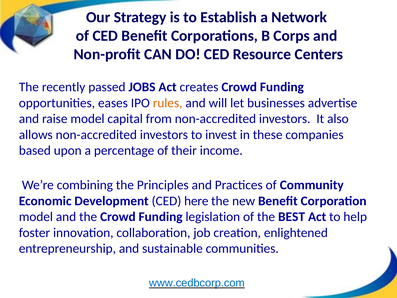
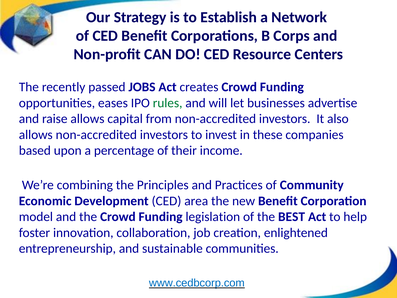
rules colour: orange -> green
raise model: model -> allows
here: here -> area
